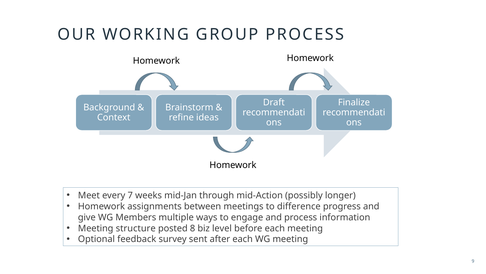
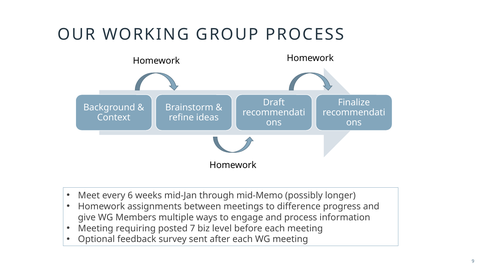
7: 7 -> 6
mid-Action: mid-Action -> mid-Memo
structure: structure -> requiring
8: 8 -> 7
